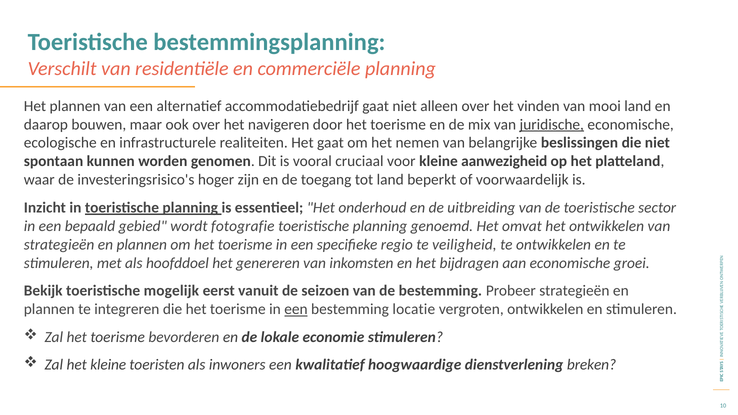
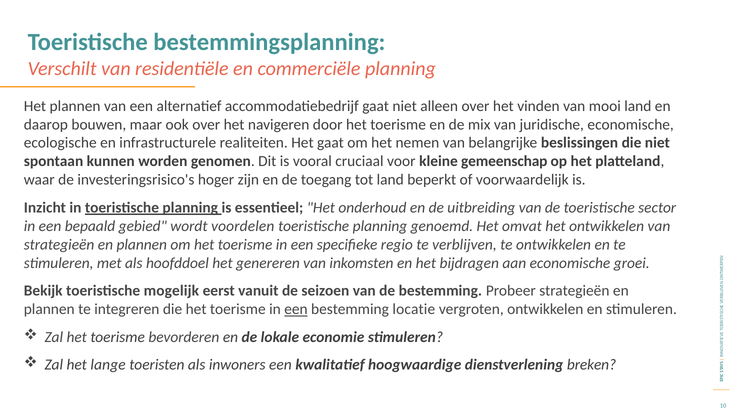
juridische underline: present -> none
aanwezigheid: aanwezigheid -> gemeenschap
fotografie: fotografie -> voordelen
veiligheid: veiligheid -> verblijven
het kleine: kleine -> lange
